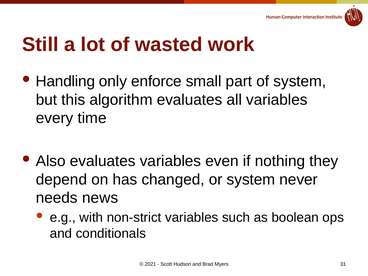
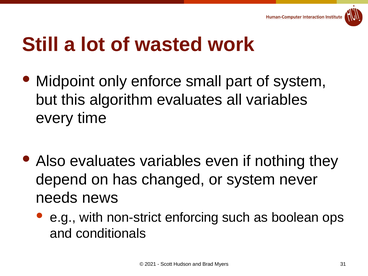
Handling: Handling -> Midpoint
non-strict variables: variables -> enforcing
